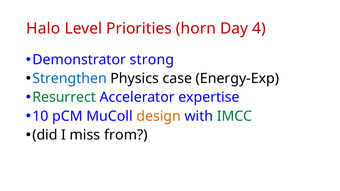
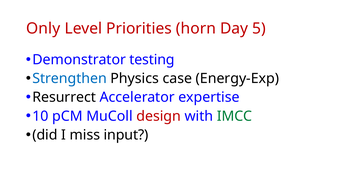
Halo: Halo -> Only
4: 4 -> 5
strong: strong -> testing
Resurrect colour: green -> black
design colour: orange -> red
from: from -> input
